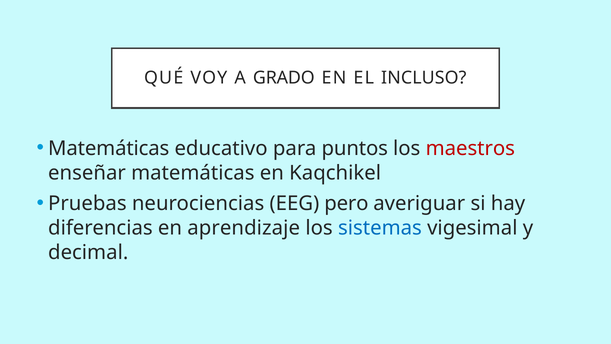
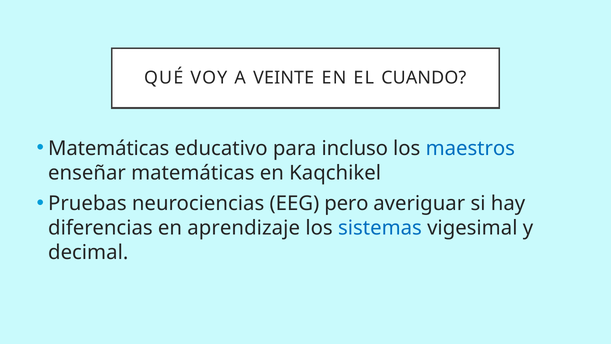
GRADO: GRADO -> VEINTE
INCLUSO: INCLUSO -> CUANDO
puntos: puntos -> incluso
maestros colour: red -> blue
